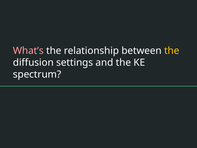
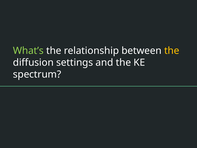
What’s colour: pink -> light green
